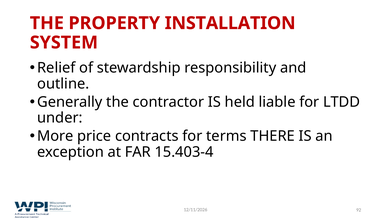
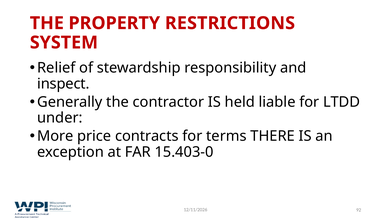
INSTALLATION: INSTALLATION -> RESTRICTIONS
outline: outline -> inspect
15.403-4: 15.403-4 -> 15.403-0
